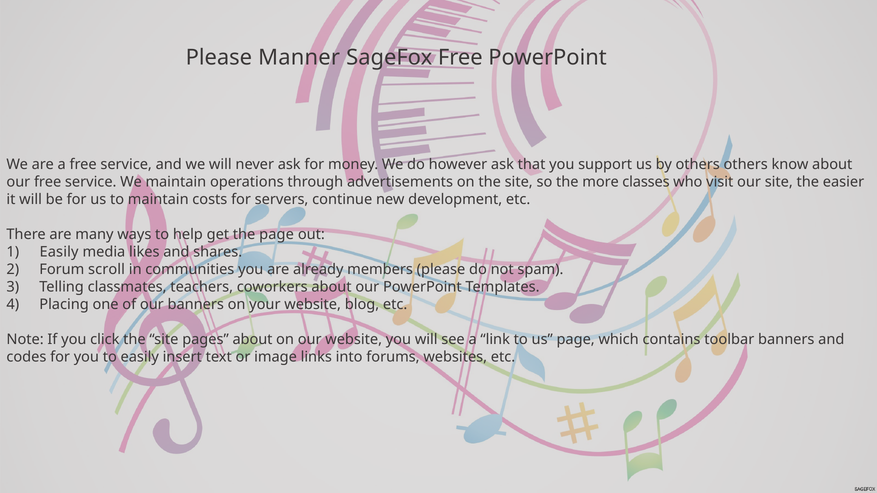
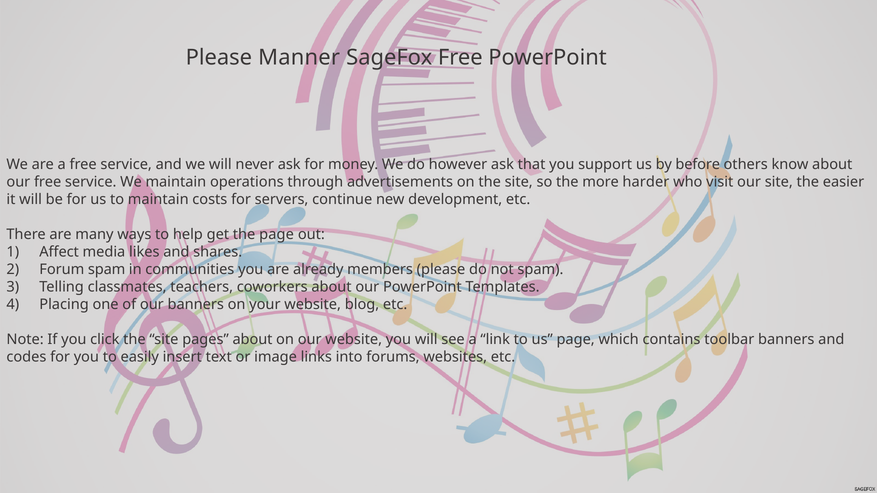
by others: others -> before
classes: classes -> harder
Easily at (59, 252): Easily -> Affect
Forum scroll: scroll -> spam
